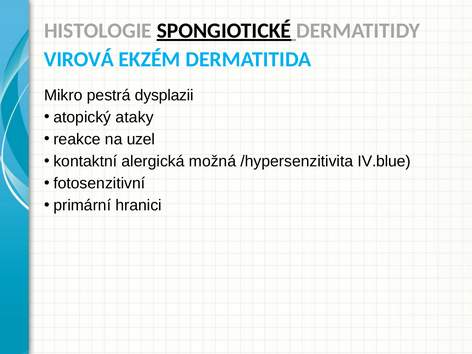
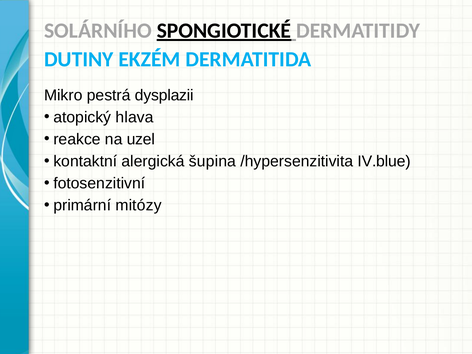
HISTOLOGIE: HISTOLOGIE -> SOLÁRNÍHO
VIROVÁ: VIROVÁ -> DUTINY
ataky: ataky -> hlava
možná: možná -> šupina
hranici: hranici -> mitózy
